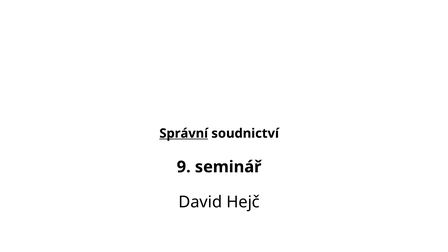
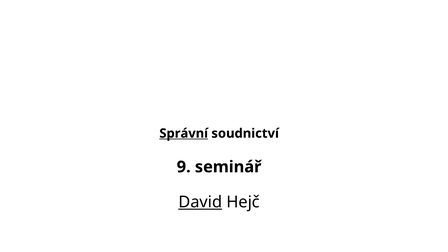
David underline: none -> present
